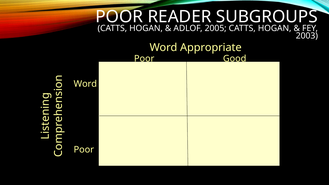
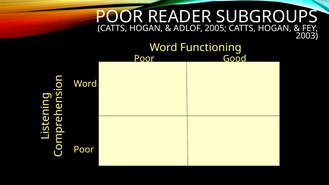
Appropriate: Appropriate -> Functioning
